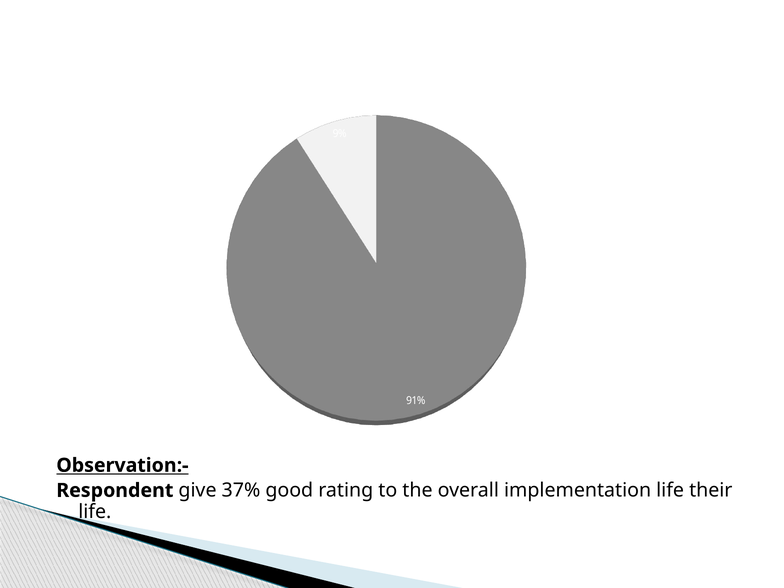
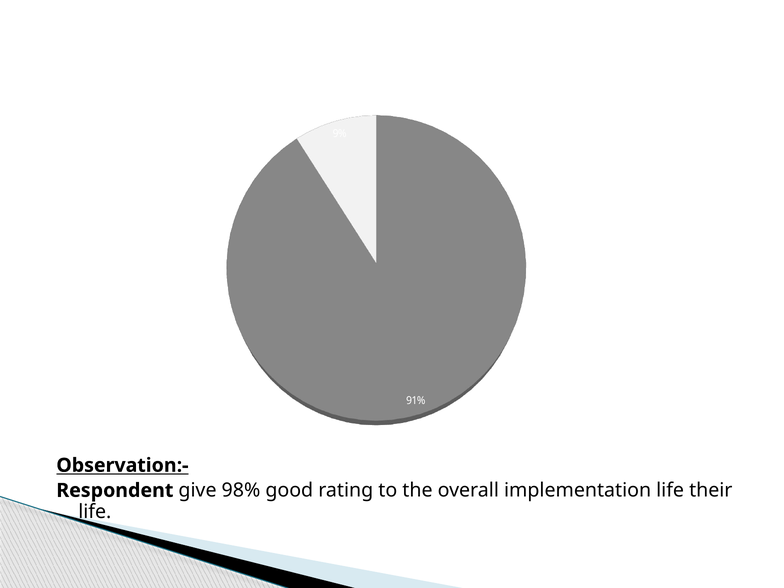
37%: 37% -> 98%
